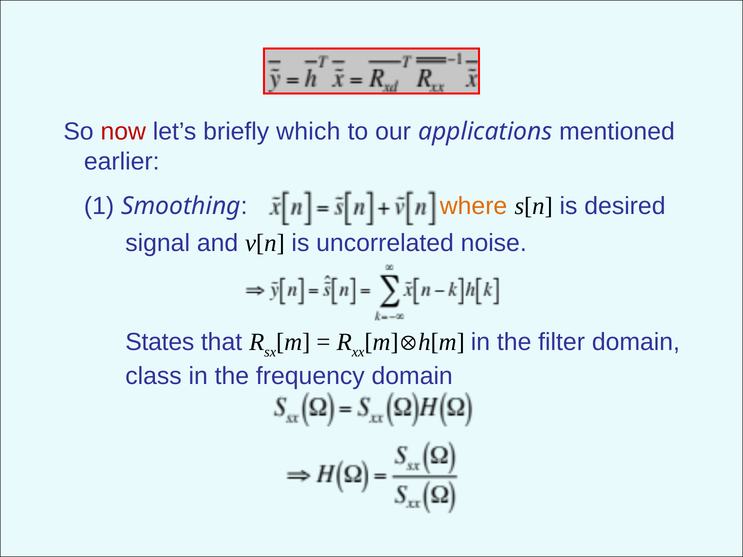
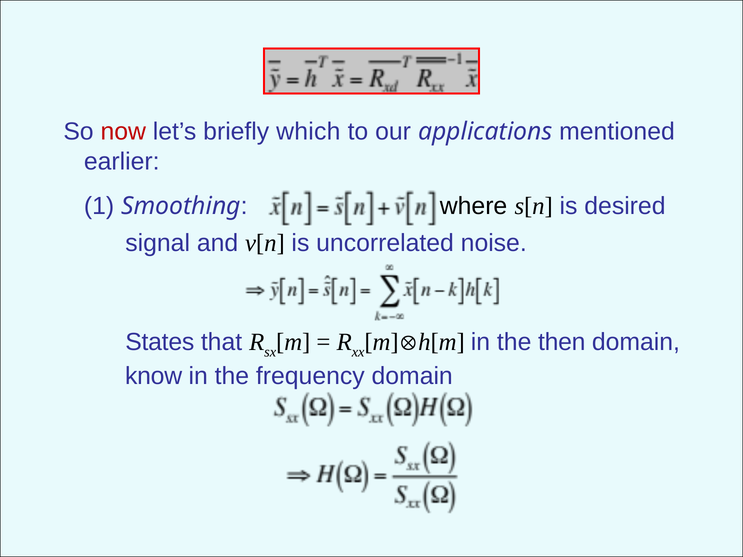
where colour: orange -> black
filter: filter -> then
class: class -> know
